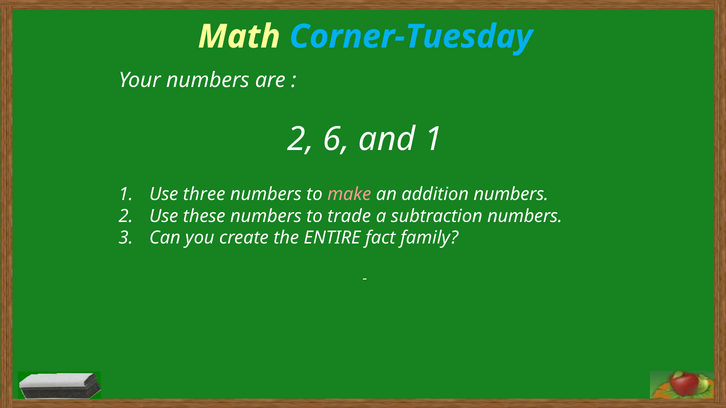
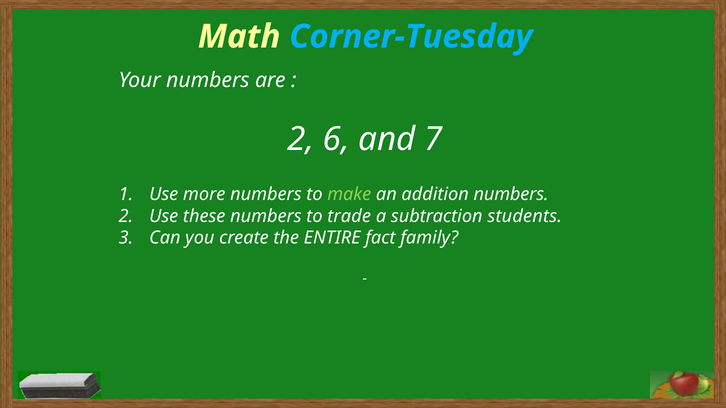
and 1: 1 -> 7
three: three -> more
make colour: pink -> light green
subtraction numbers: numbers -> students
